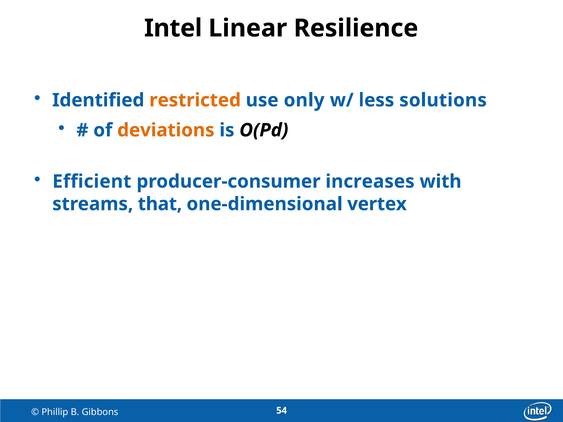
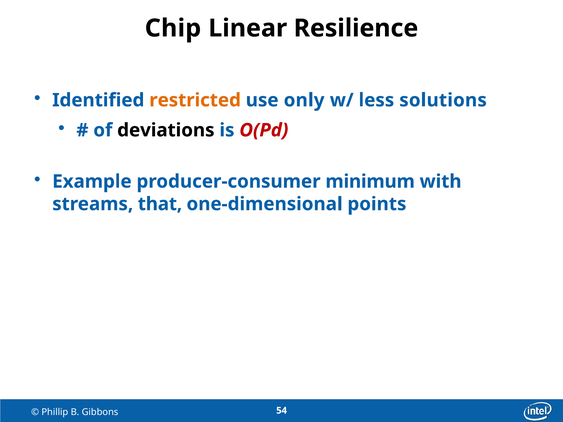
Intel: Intel -> Chip
deviations colour: orange -> black
O(Pd colour: black -> red
Efficient: Efficient -> Example
increases: increases -> minimum
vertex: vertex -> points
